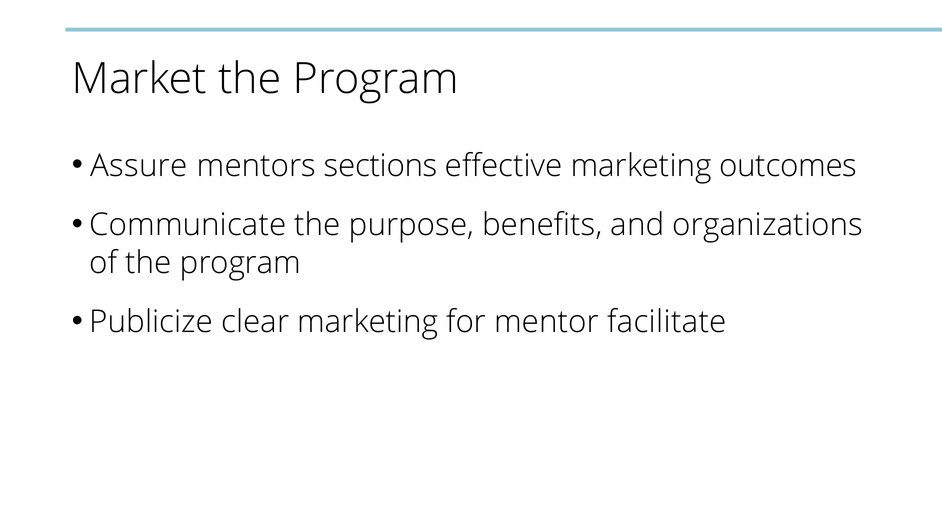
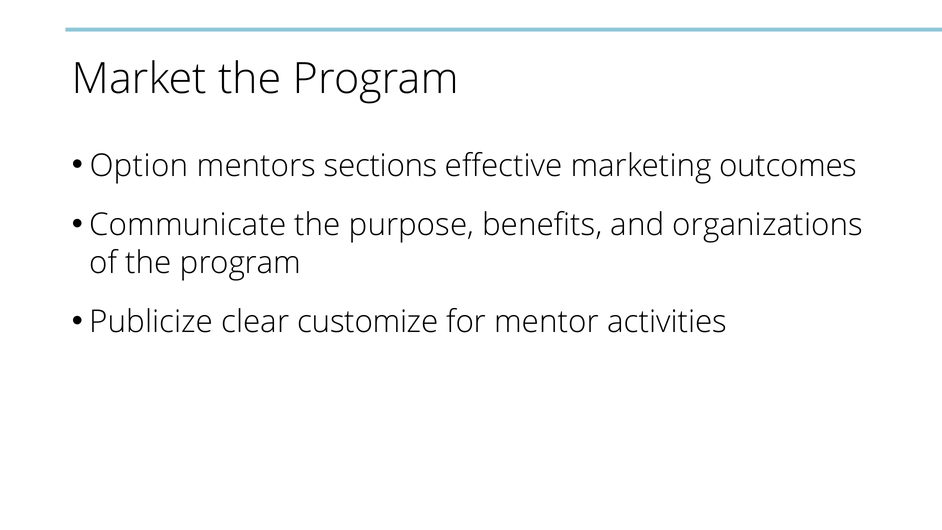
Assure: Assure -> Option
clear marketing: marketing -> customize
facilitate: facilitate -> activities
